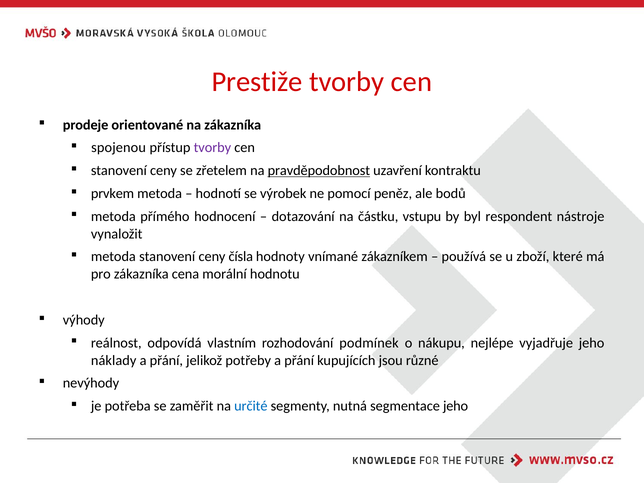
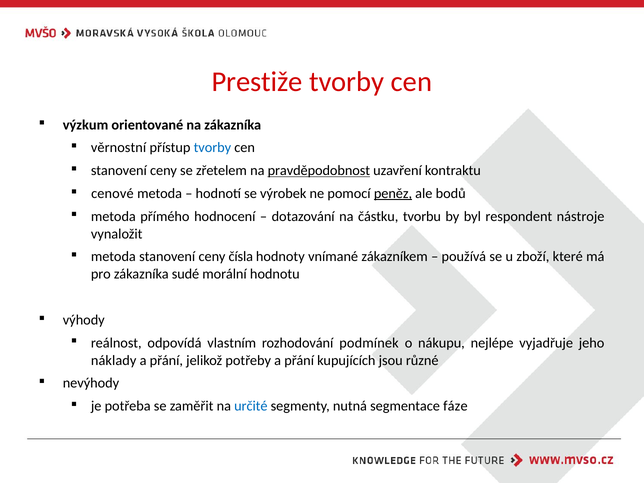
prodeje: prodeje -> výzkum
spojenou: spojenou -> věrnostní
tvorby at (212, 148) colour: purple -> blue
prvkem: prvkem -> cenové
peněz underline: none -> present
vstupu: vstupu -> tvorbu
cena: cena -> sudé
segmentace jeho: jeho -> fáze
